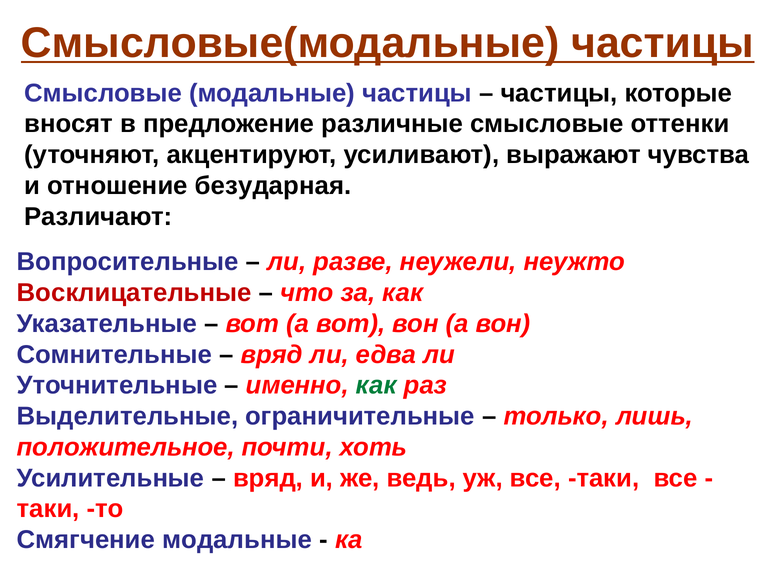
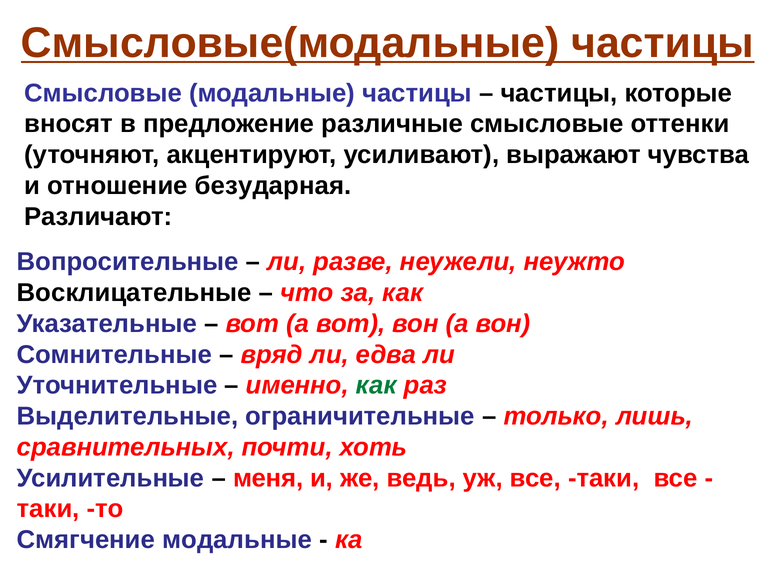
Восклицательные colour: red -> black
положительное: положительное -> сравнительных
вряд at (268, 478): вряд -> меня
